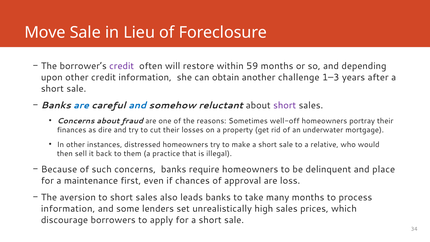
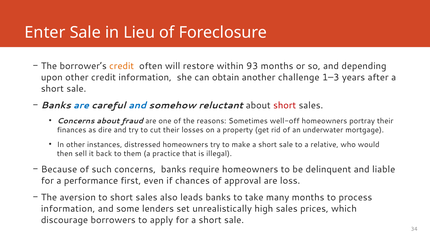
Move: Move -> Enter
credit at (122, 66) colour: purple -> orange
59: 59 -> 93
short at (285, 105) colour: purple -> red
place: place -> liable
maintenance: maintenance -> performance
